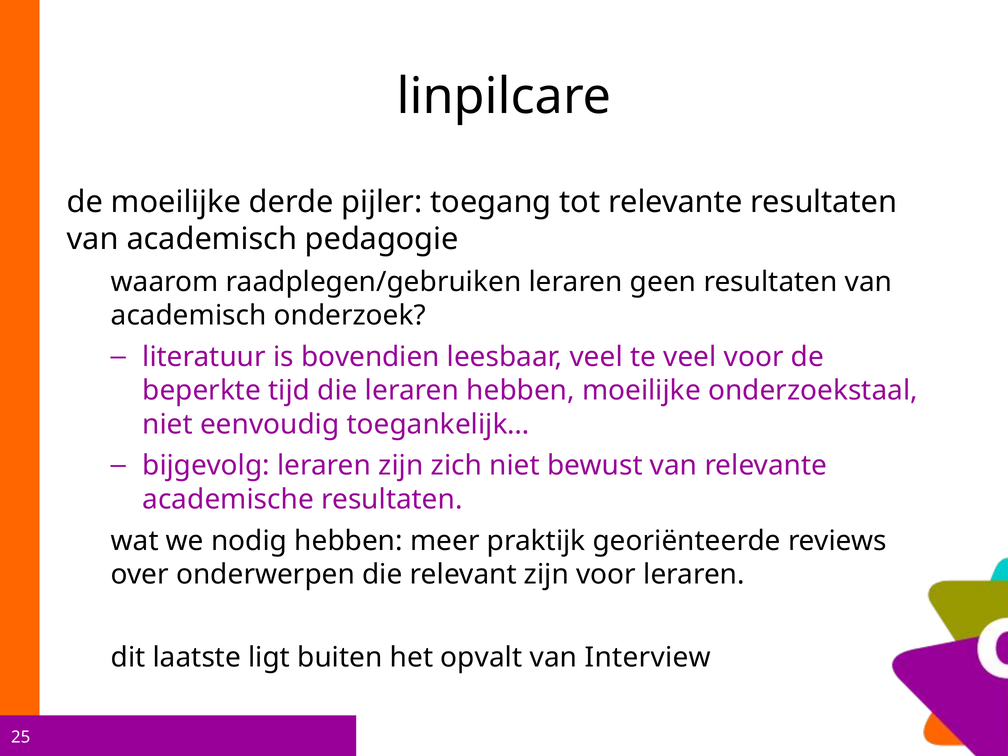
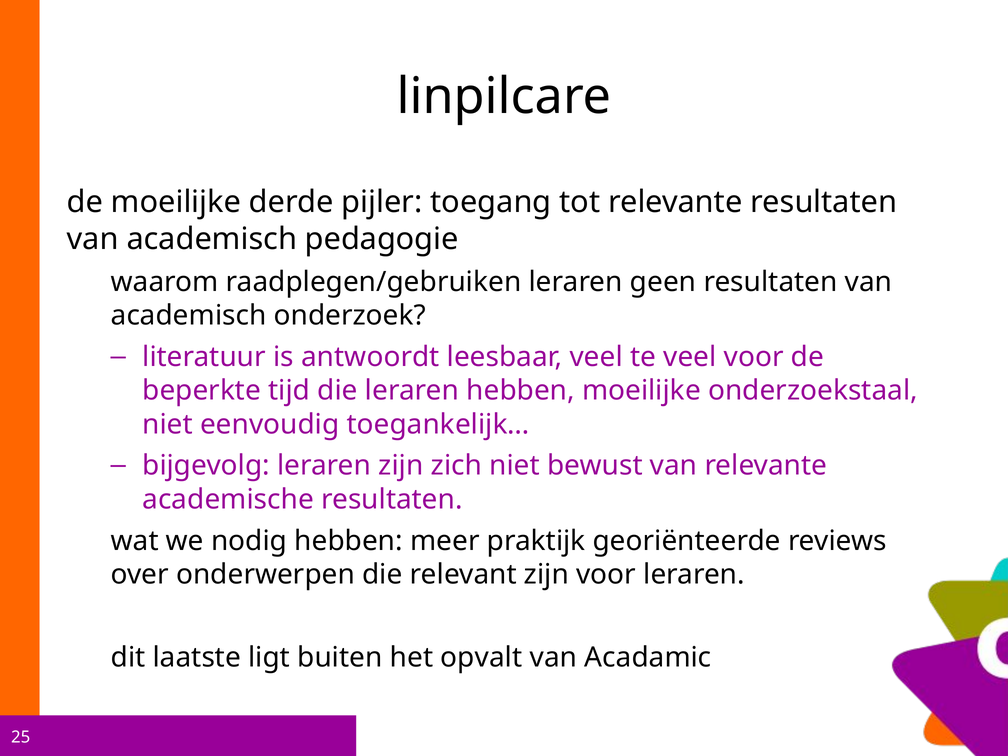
bovendien: bovendien -> antwoordt
Interview: Interview -> Acadamic
